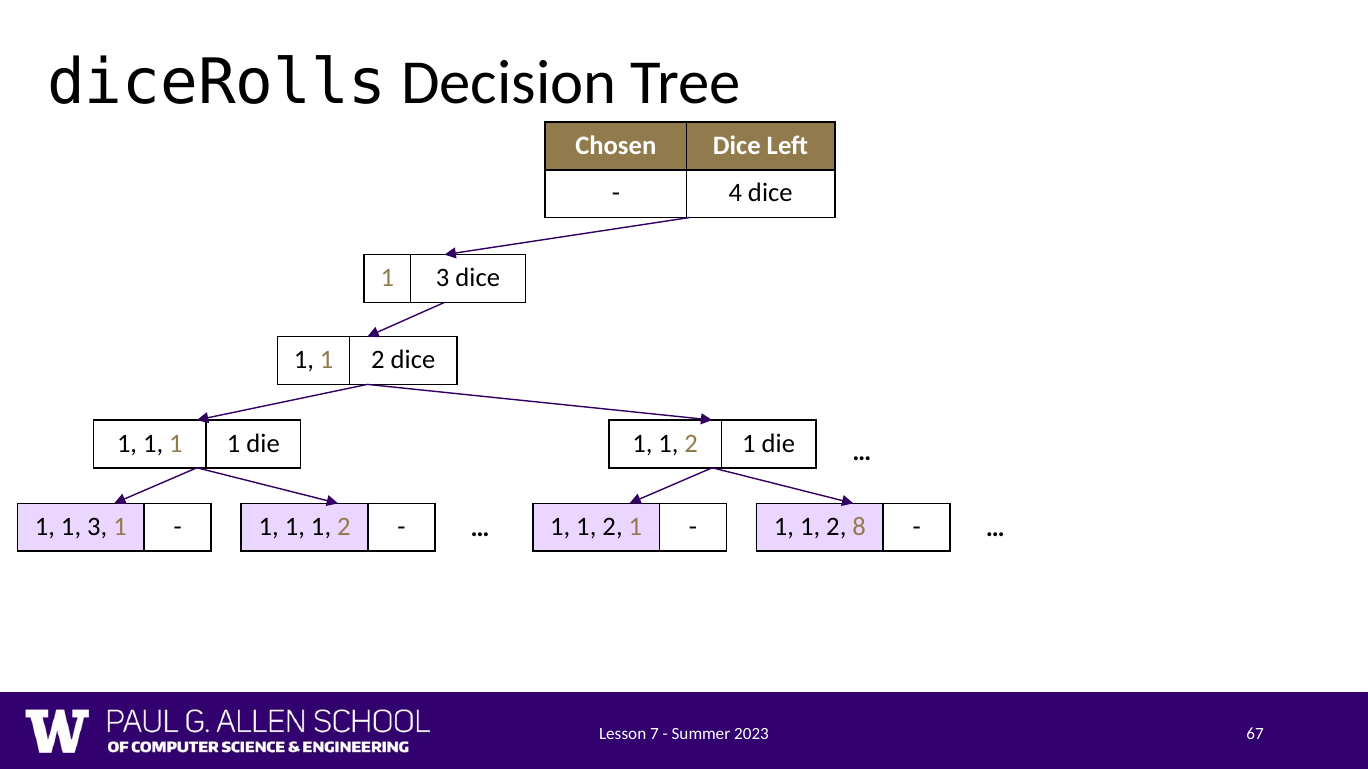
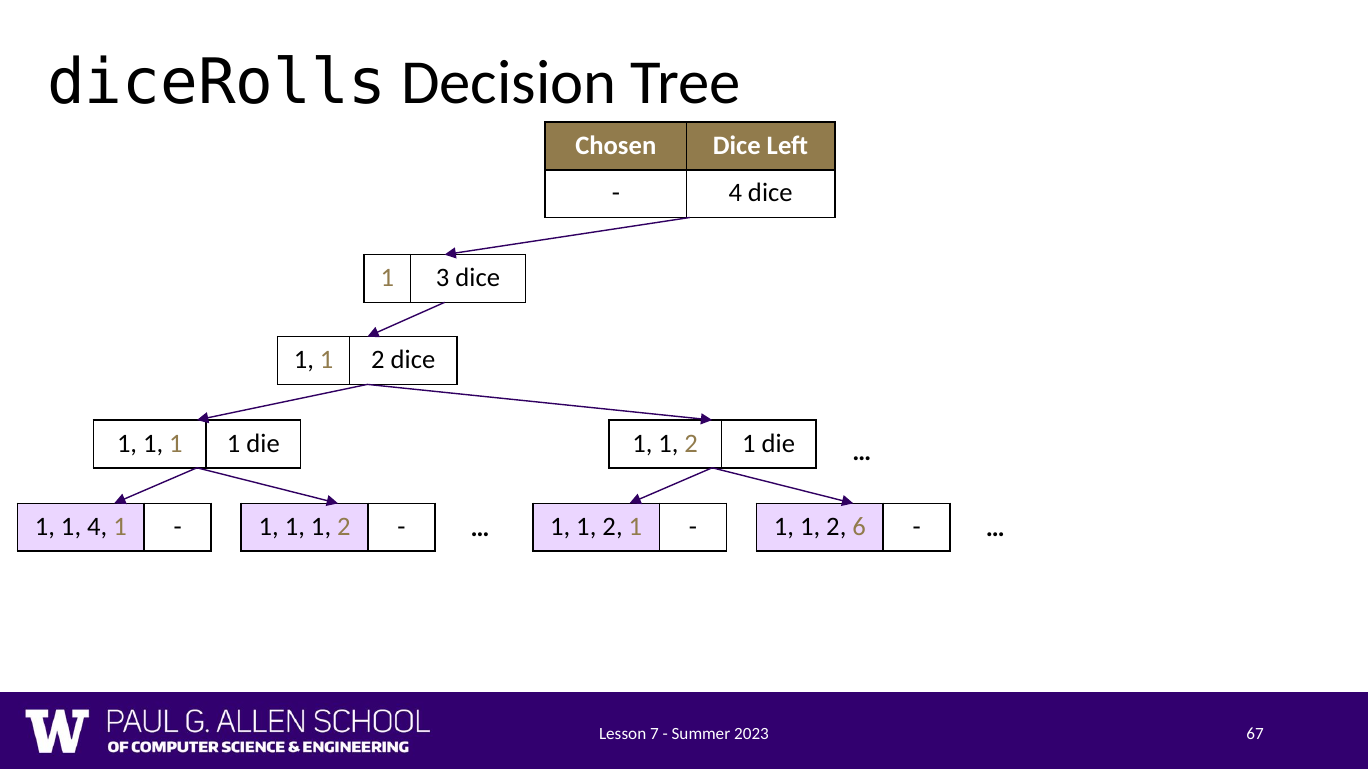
1 1 3: 3 -> 4
8: 8 -> 6
